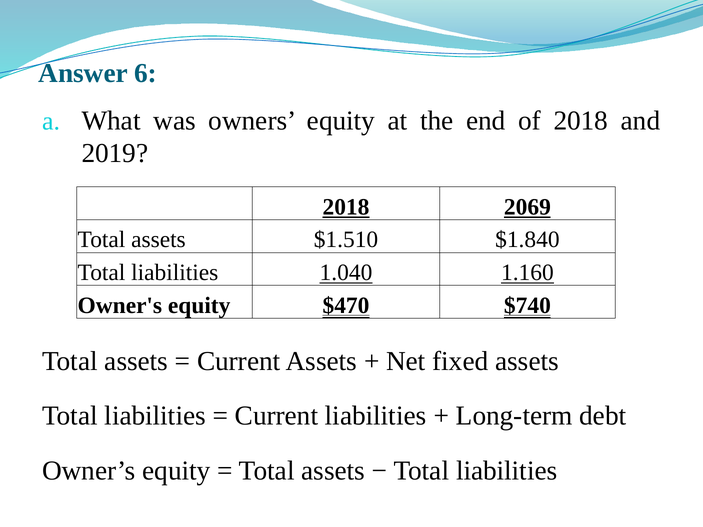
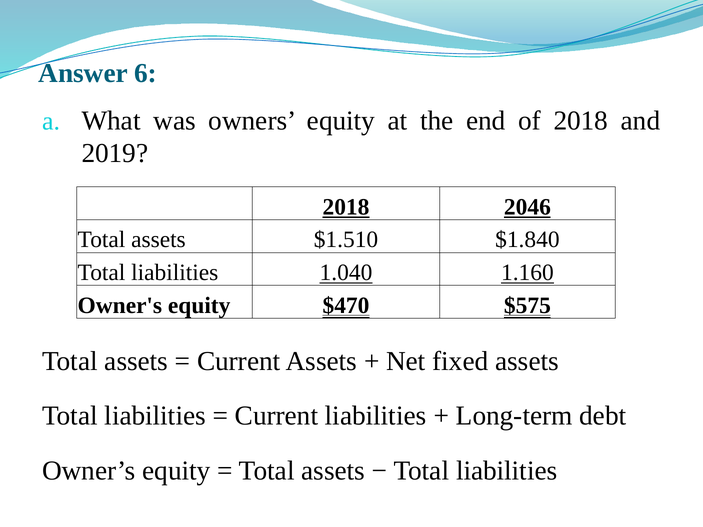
2069: 2069 -> 2046
$740: $740 -> $575
